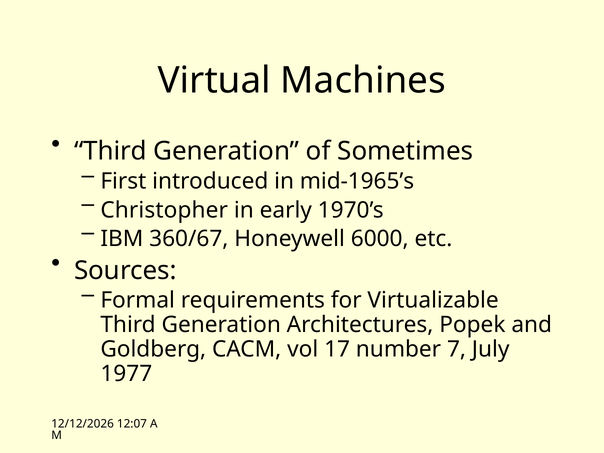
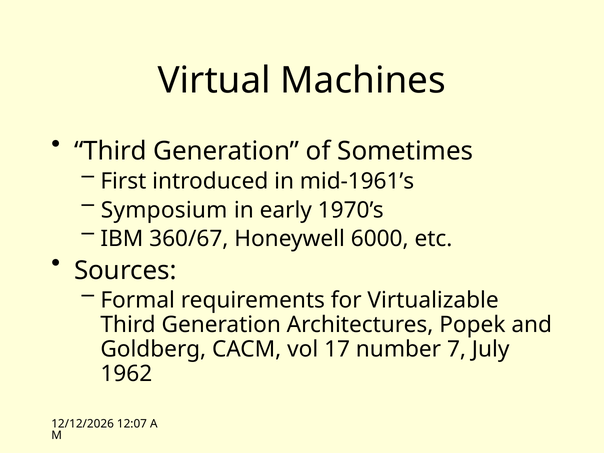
mid-1965’s: mid-1965’s -> mid-1961’s
Christopher: Christopher -> Symposium
1977: 1977 -> 1962
